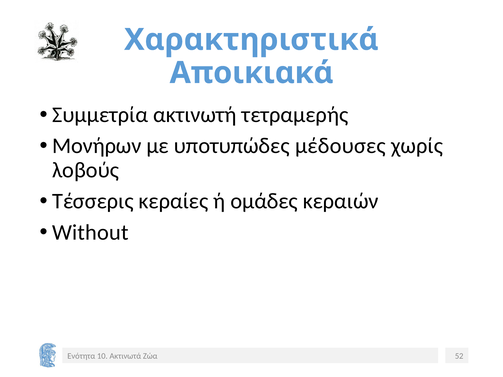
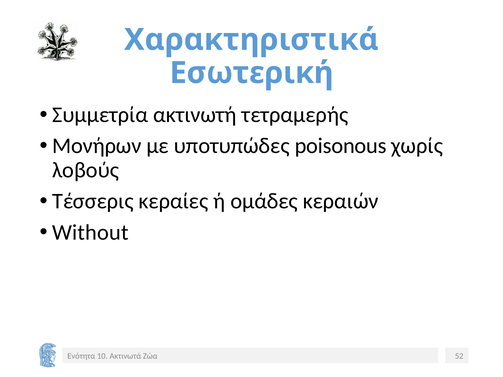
Αποικιακά: Αποικιακά -> Εσωτερική
μέδουσες: μέδουσες -> poisonous
